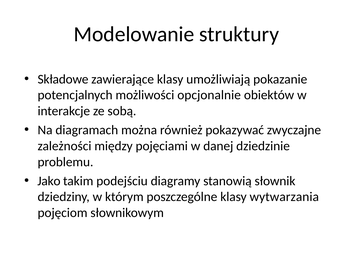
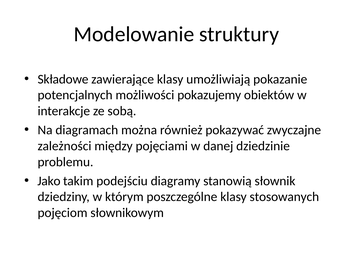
opcjonalnie: opcjonalnie -> pokazujemy
wytwarzania: wytwarzania -> stosowanych
